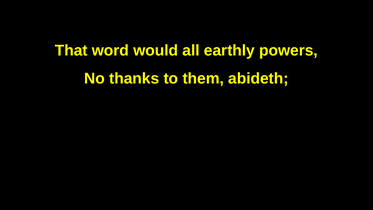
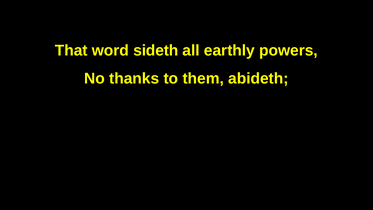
would: would -> sideth
